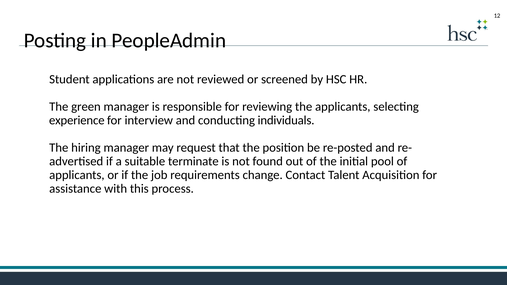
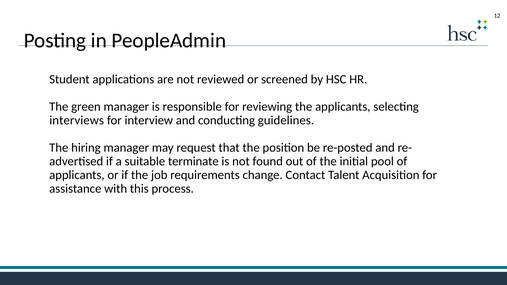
experience: experience -> interviews
individuals: individuals -> guidelines
